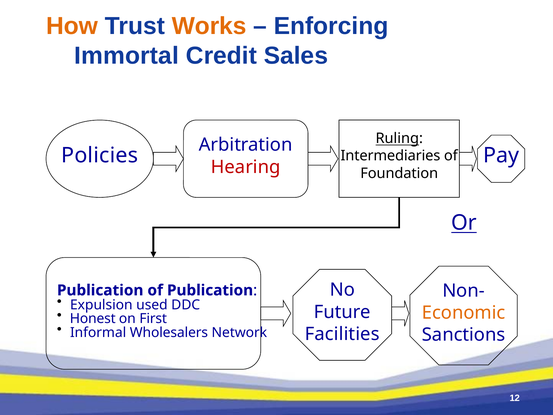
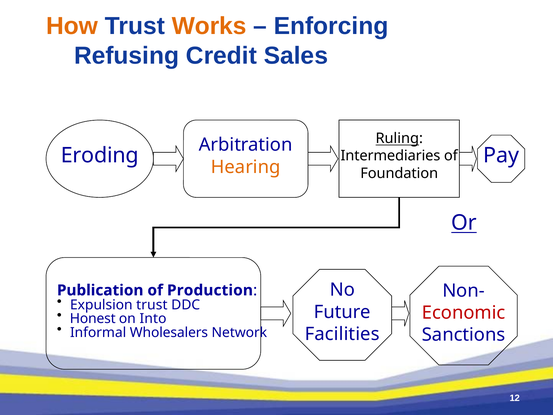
Immortal: Immortal -> Refusing
Policies: Policies -> Eroding
Hearing colour: red -> orange
of Publication: Publication -> Production
Expulsion used: used -> trust
Economic colour: orange -> red
First: First -> Into
